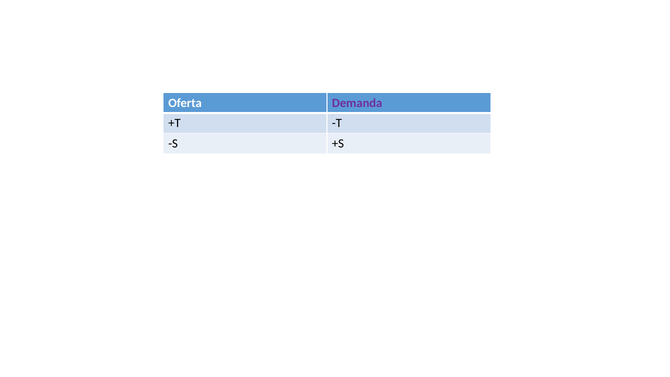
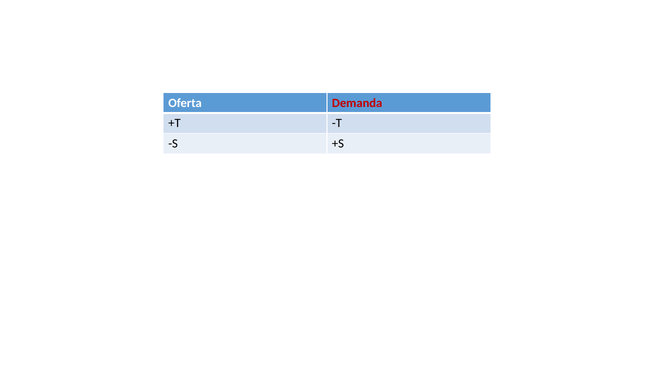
Demanda colour: purple -> red
